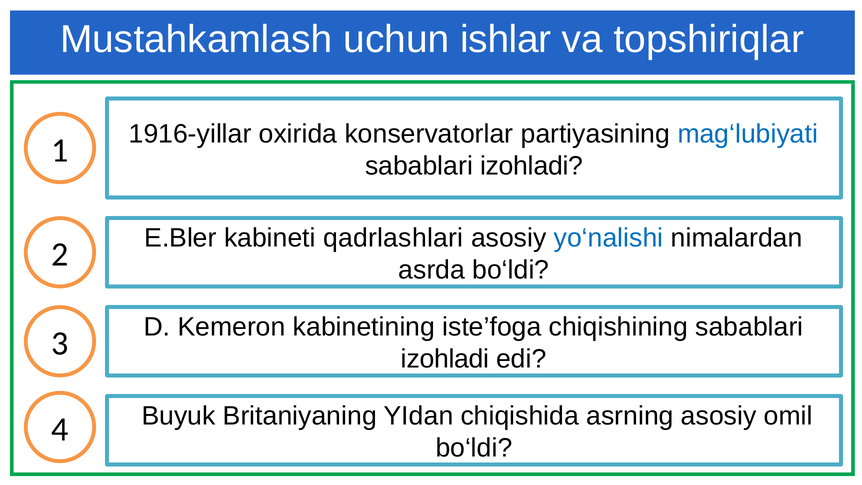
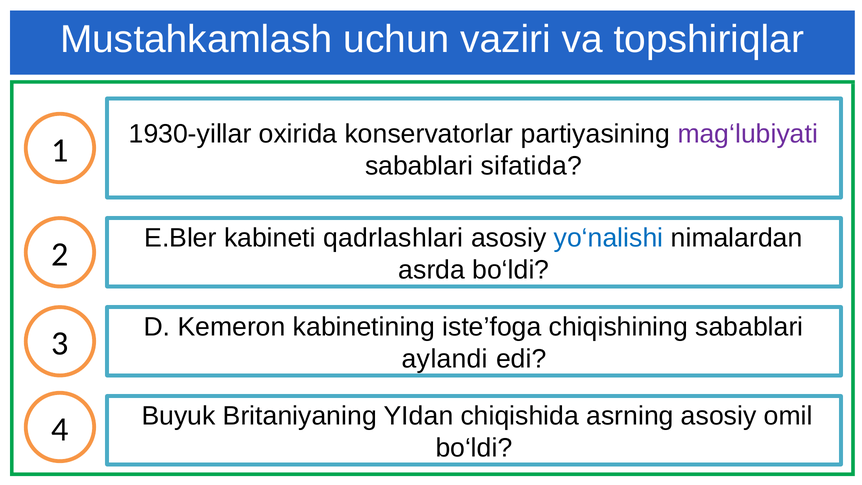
ishlar: ishlar -> vaziri
1916-yillar: 1916-yillar -> 1930-yillar
mag‘lubiyati colour: blue -> purple
izohladi at (532, 166): izohladi -> sifatida
izohladi at (445, 359): izohladi -> aylandi
